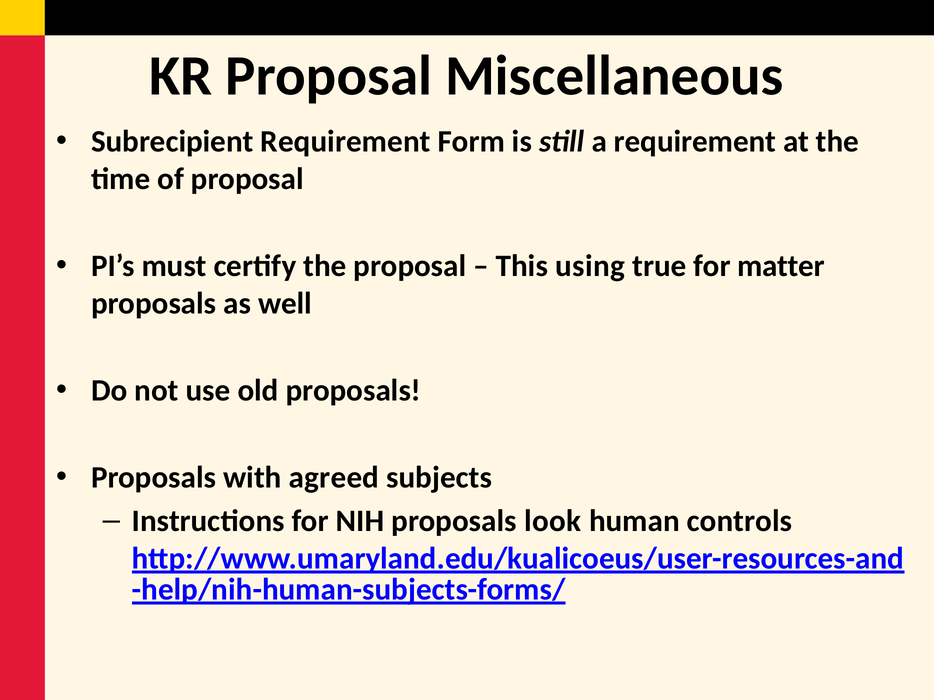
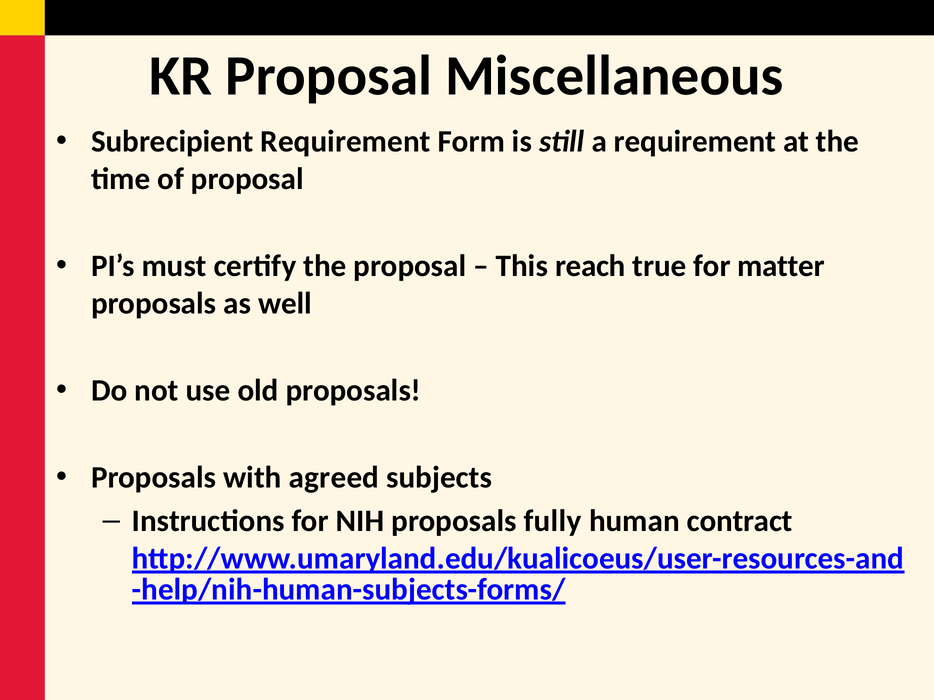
using: using -> reach
look: look -> fully
controls: controls -> contract
